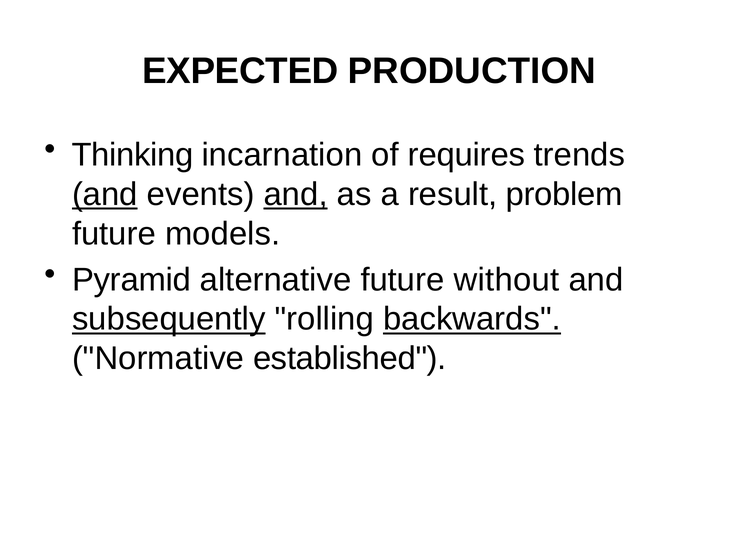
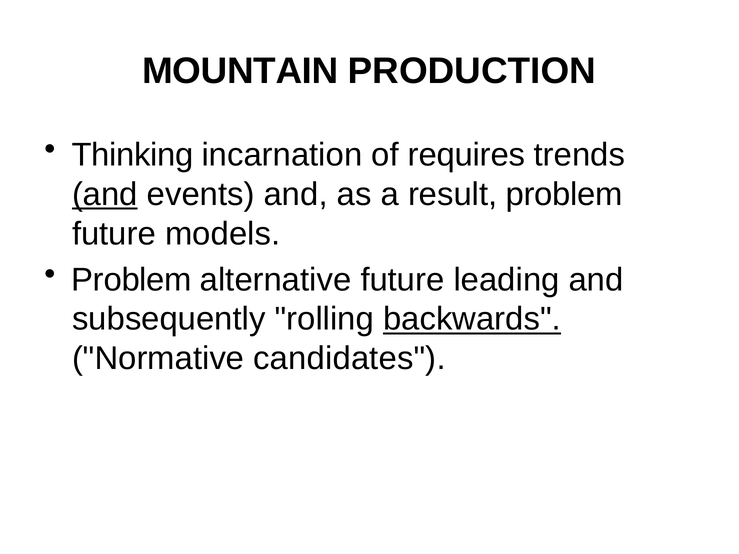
EXPECTED: EXPECTED -> MOUNTAIN
and at (296, 194) underline: present -> none
Pyramid at (132, 280): Pyramid -> Problem
without: without -> leading
subsequently underline: present -> none
established: established -> candidates
